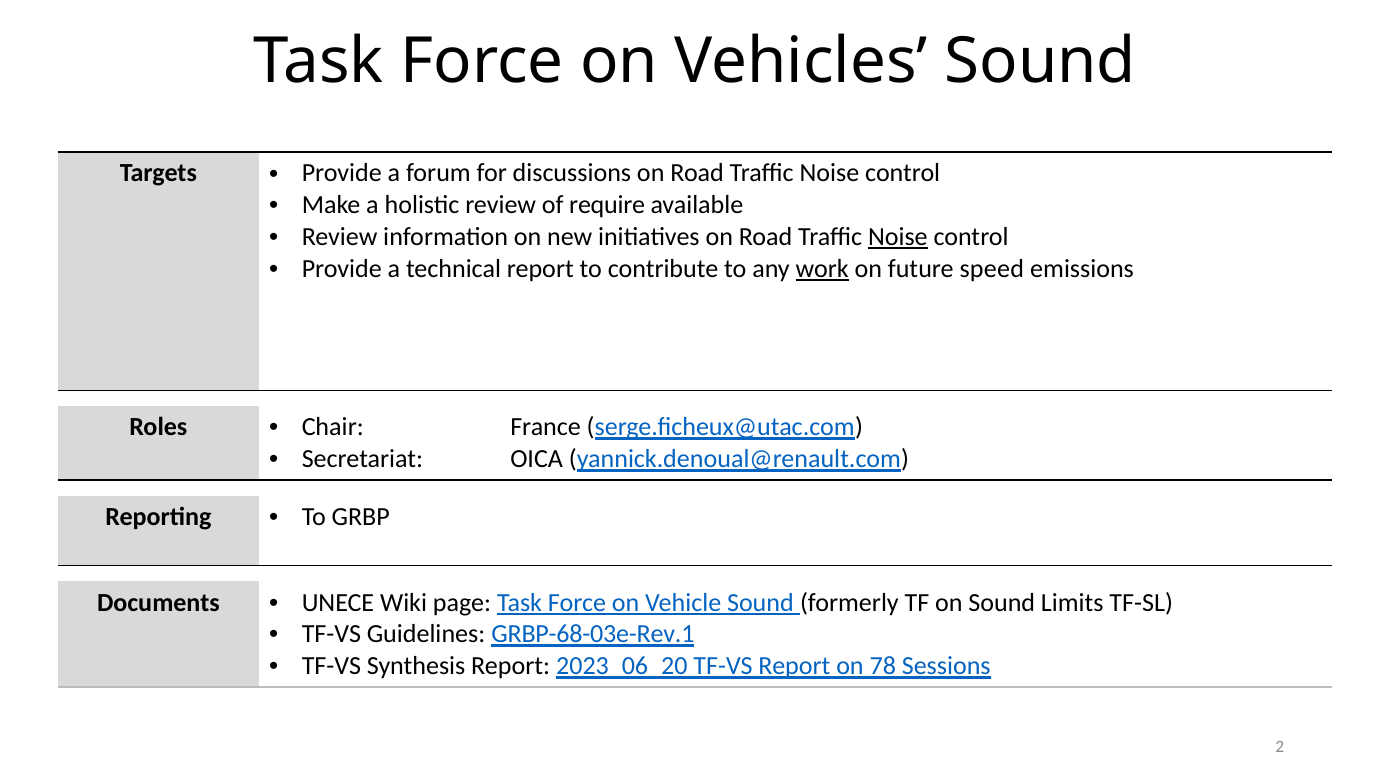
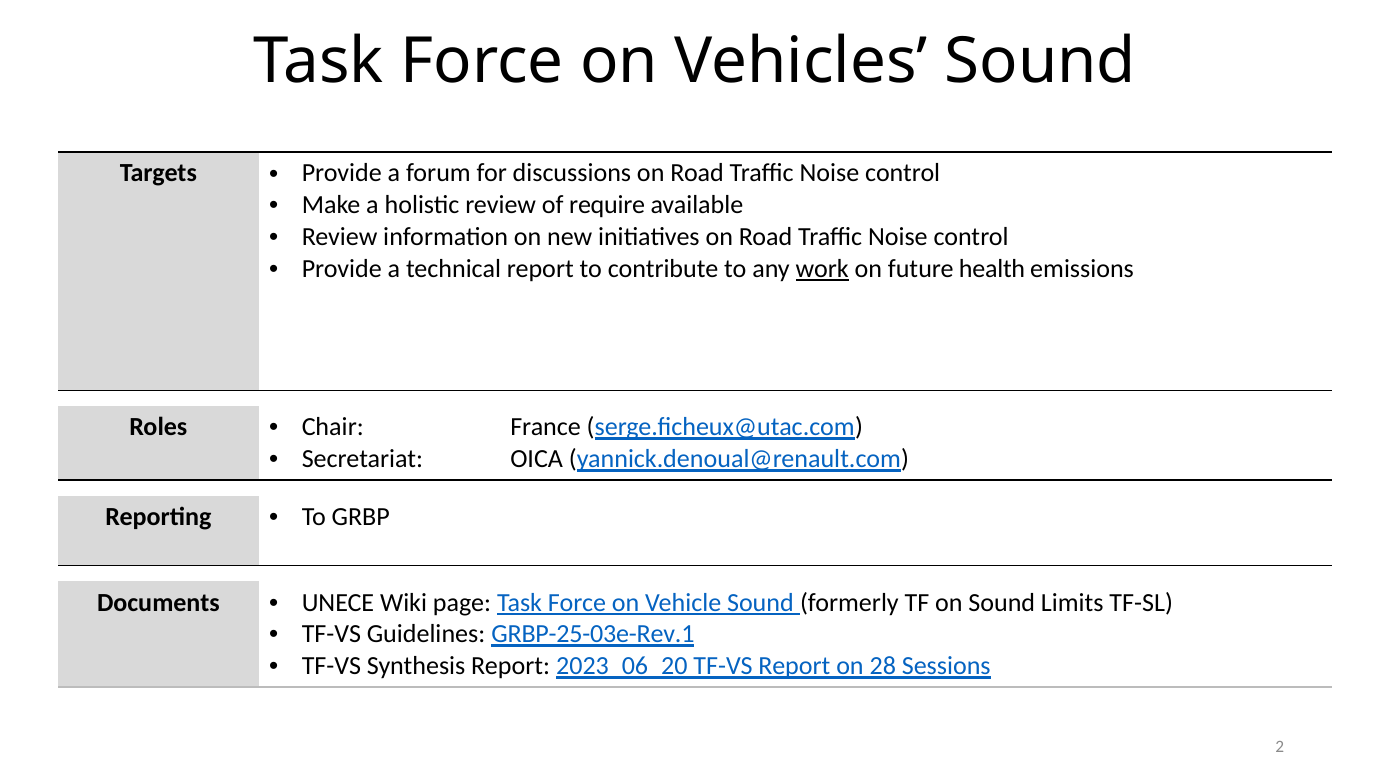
Noise at (898, 237) underline: present -> none
speed: speed -> health
GRBP-68-03e-Rev.1: GRBP-68-03e-Rev.1 -> GRBP-25-03e-Rev.1
78: 78 -> 28
